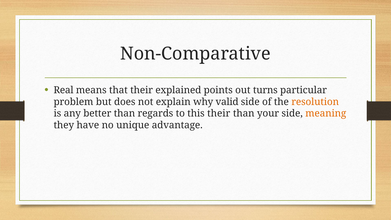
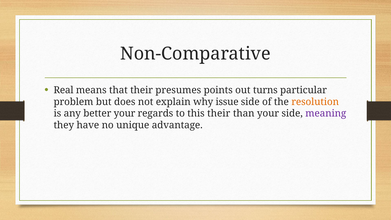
explained: explained -> presumes
valid: valid -> issue
better than: than -> your
meaning colour: orange -> purple
